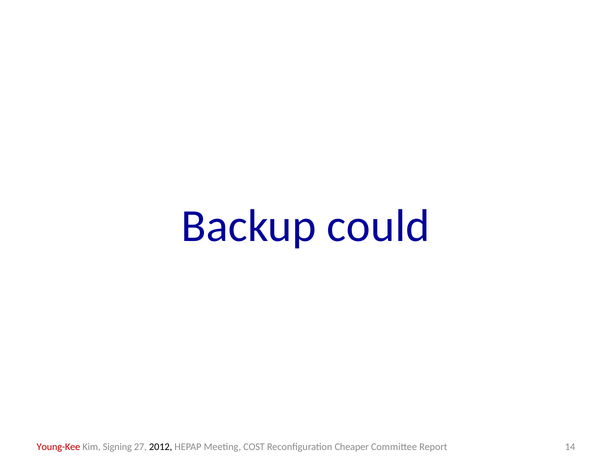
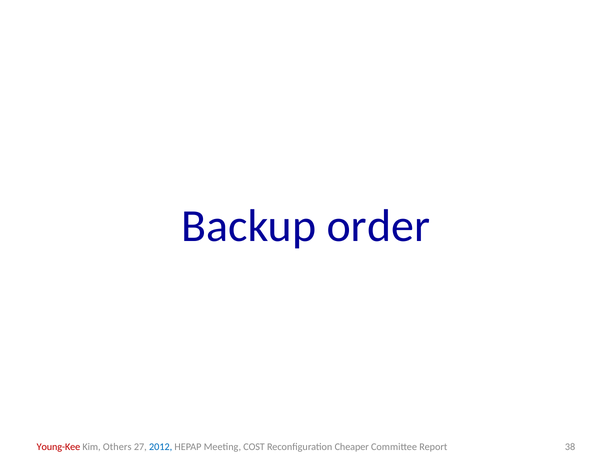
could: could -> order
Signing: Signing -> Others
2012 colour: black -> blue
14: 14 -> 38
